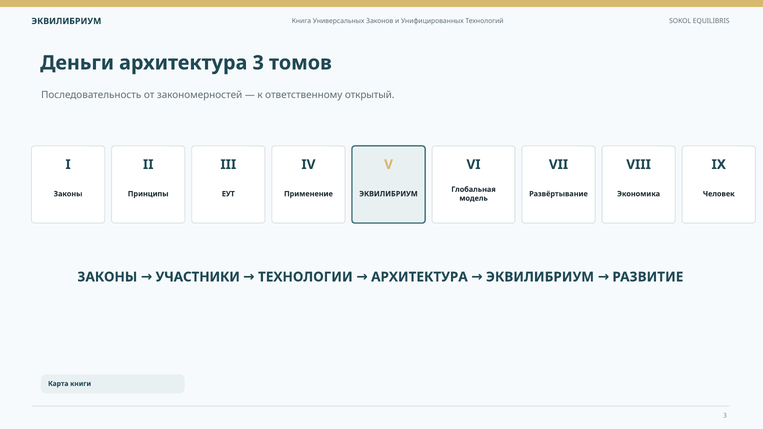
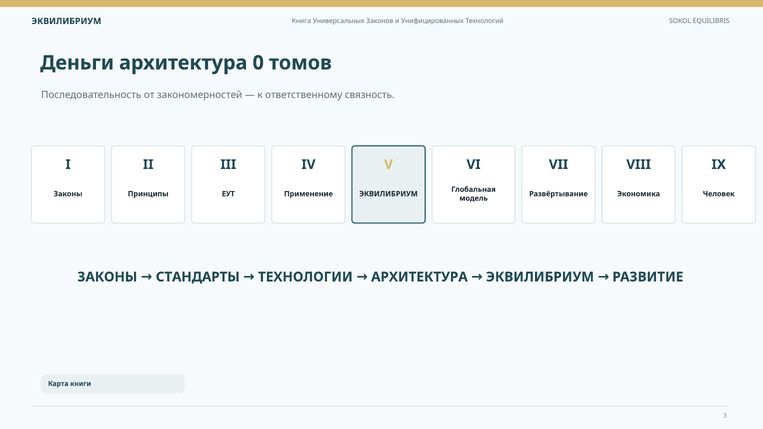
архитектура 3: 3 -> 0
открытый: открытый -> связность
УЧАСТНИКИ: УЧАСТНИКИ -> СТАНДАРТЫ
